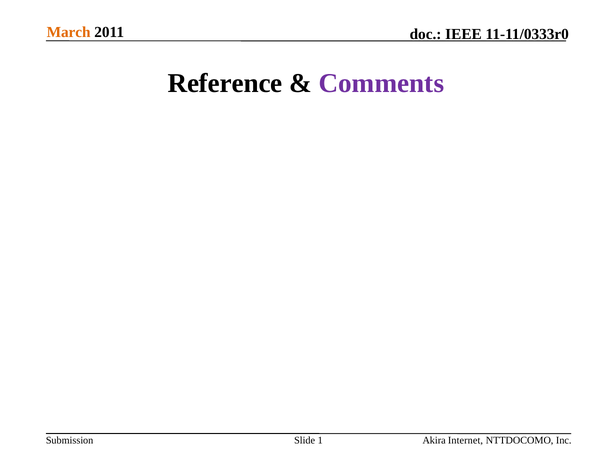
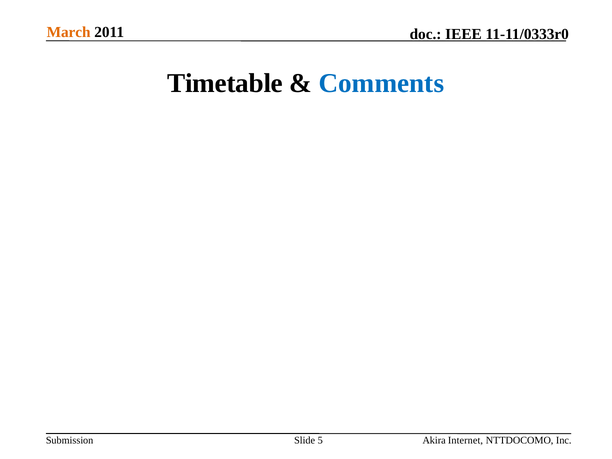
Reference: Reference -> Timetable
Comments colour: purple -> blue
1: 1 -> 5
